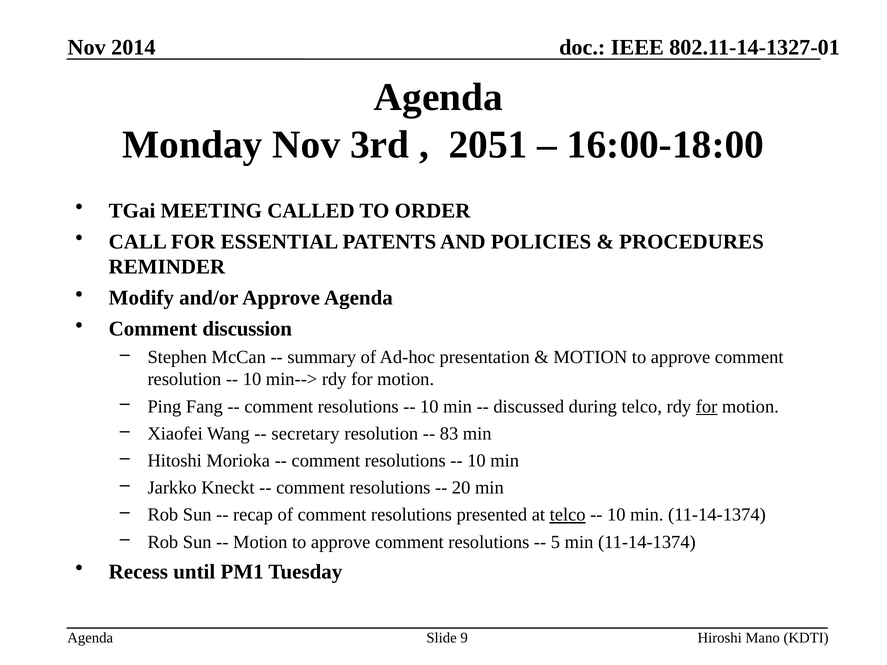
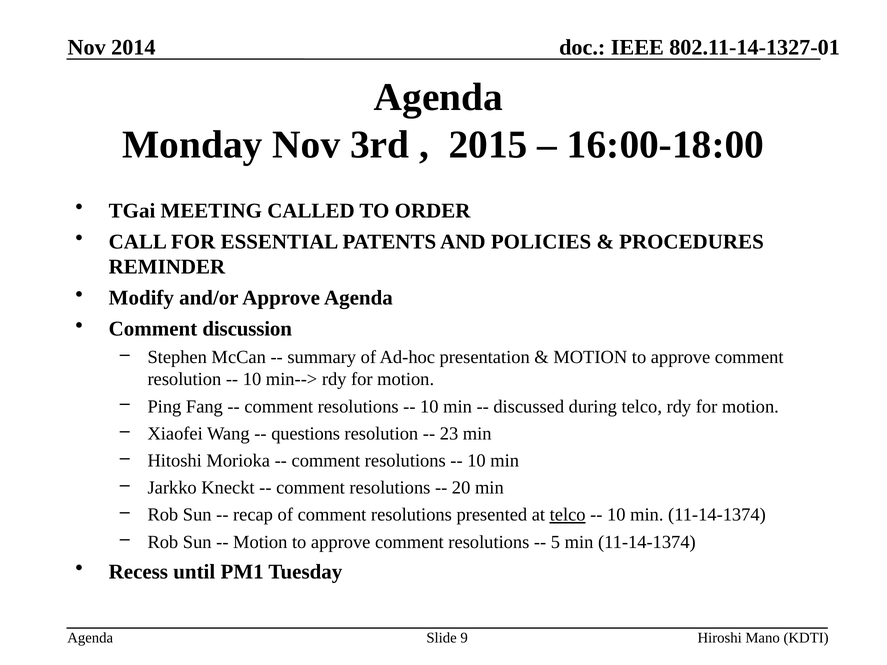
2051: 2051 -> 2015
for at (707, 407) underline: present -> none
secretary: secretary -> questions
83: 83 -> 23
